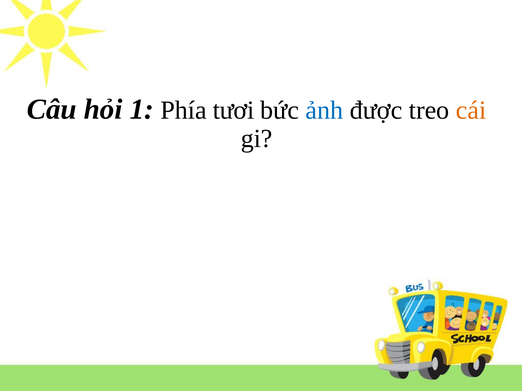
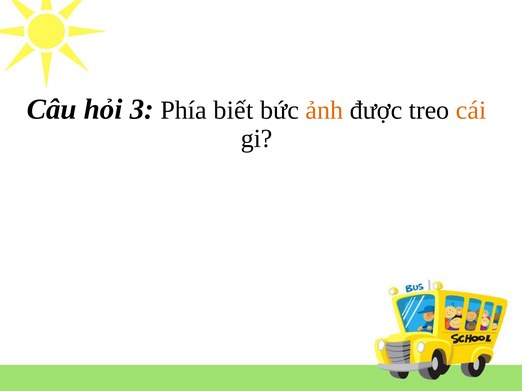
1: 1 -> 3
tươi: tươi -> biết
ảnh colour: blue -> orange
